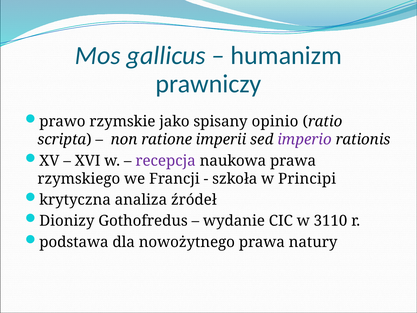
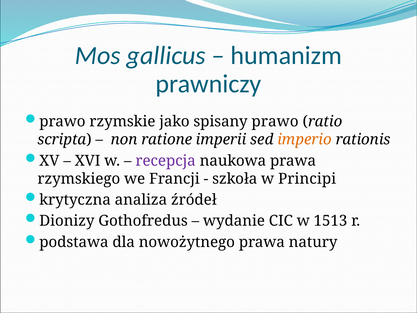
spisany opinio: opinio -> prawo
imperio colour: purple -> orange
3110: 3110 -> 1513
